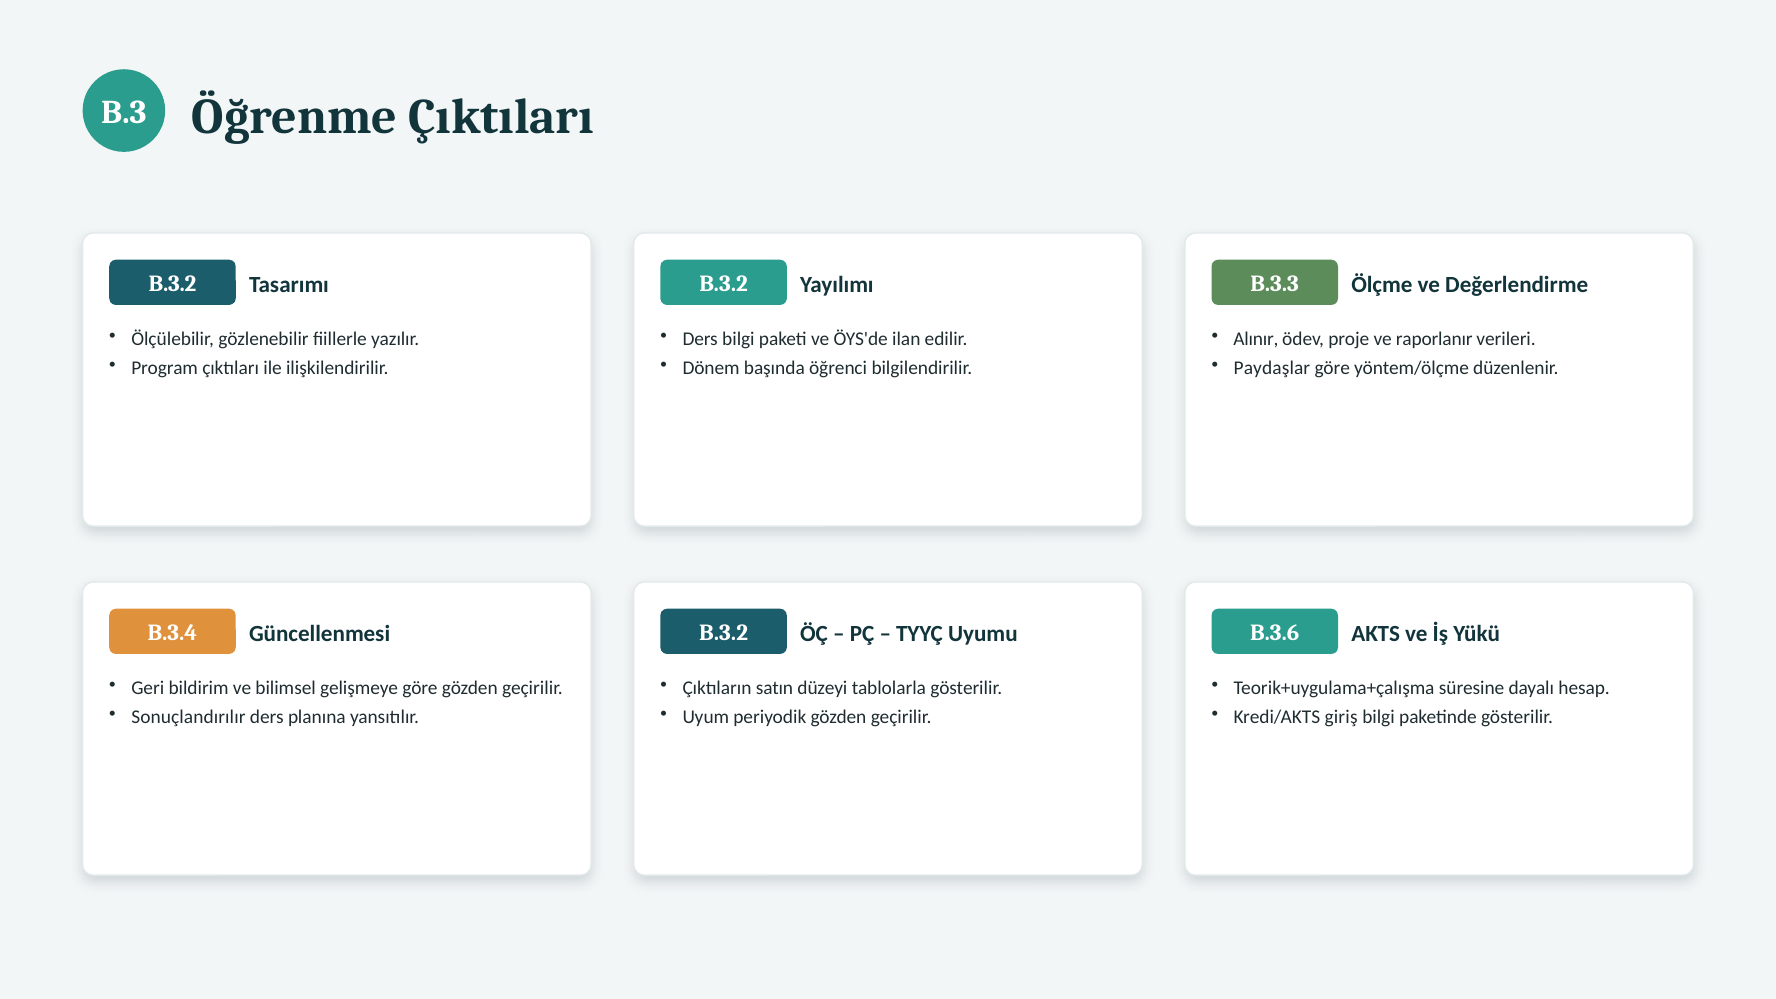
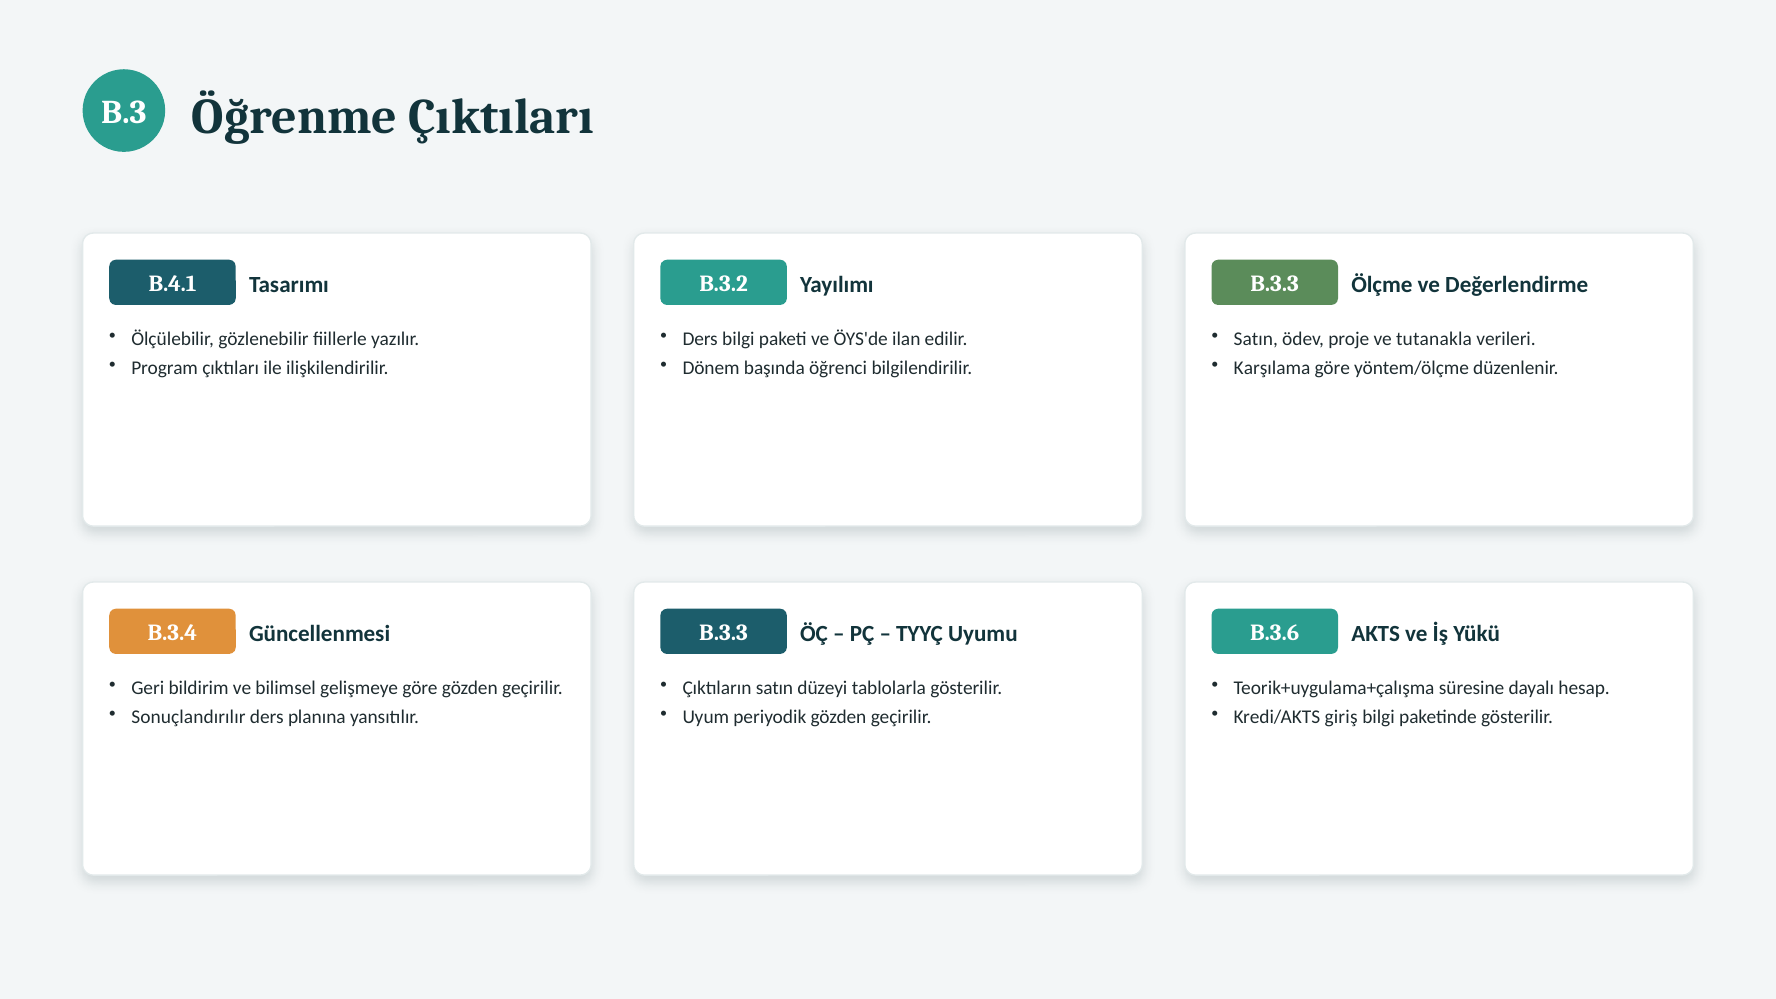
B.3.2 at (173, 284): B.3.2 -> B.4.1
Alınır at (1256, 339): Alınır -> Satın
raporlanır: raporlanır -> tutanakla
Paydaşlar: Paydaşlar -> Karşılama
B.3.2 at (724, 633): B.3.2 -> B.3.3
